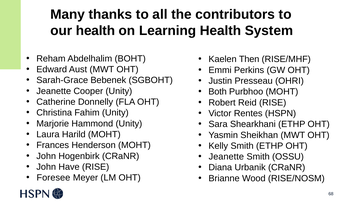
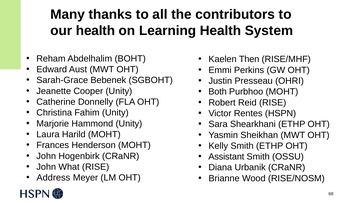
Jeanette at (226, 157): Jeanette -> Assistant
Have: Have -> What
Foresee: Foresee -> Address
